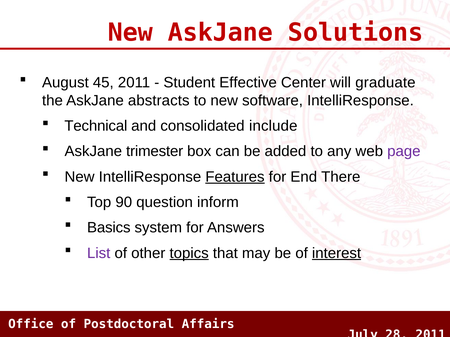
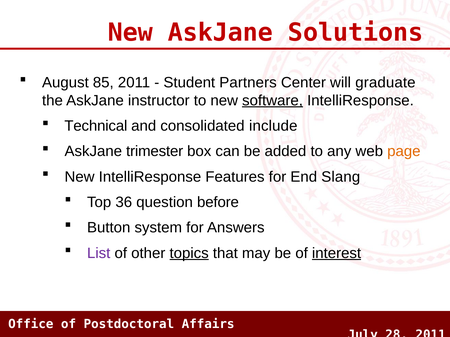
45: 45 -> 85
Effective: Effective -> Partners
abstracts: abstracts -> instructor
software underline: none -> present
page colour: purple -> orange
Features underline: present -> none
There: There -> Slang
90: 90 -> 36
inform: inform -> before
Basics: Basics -> Button
